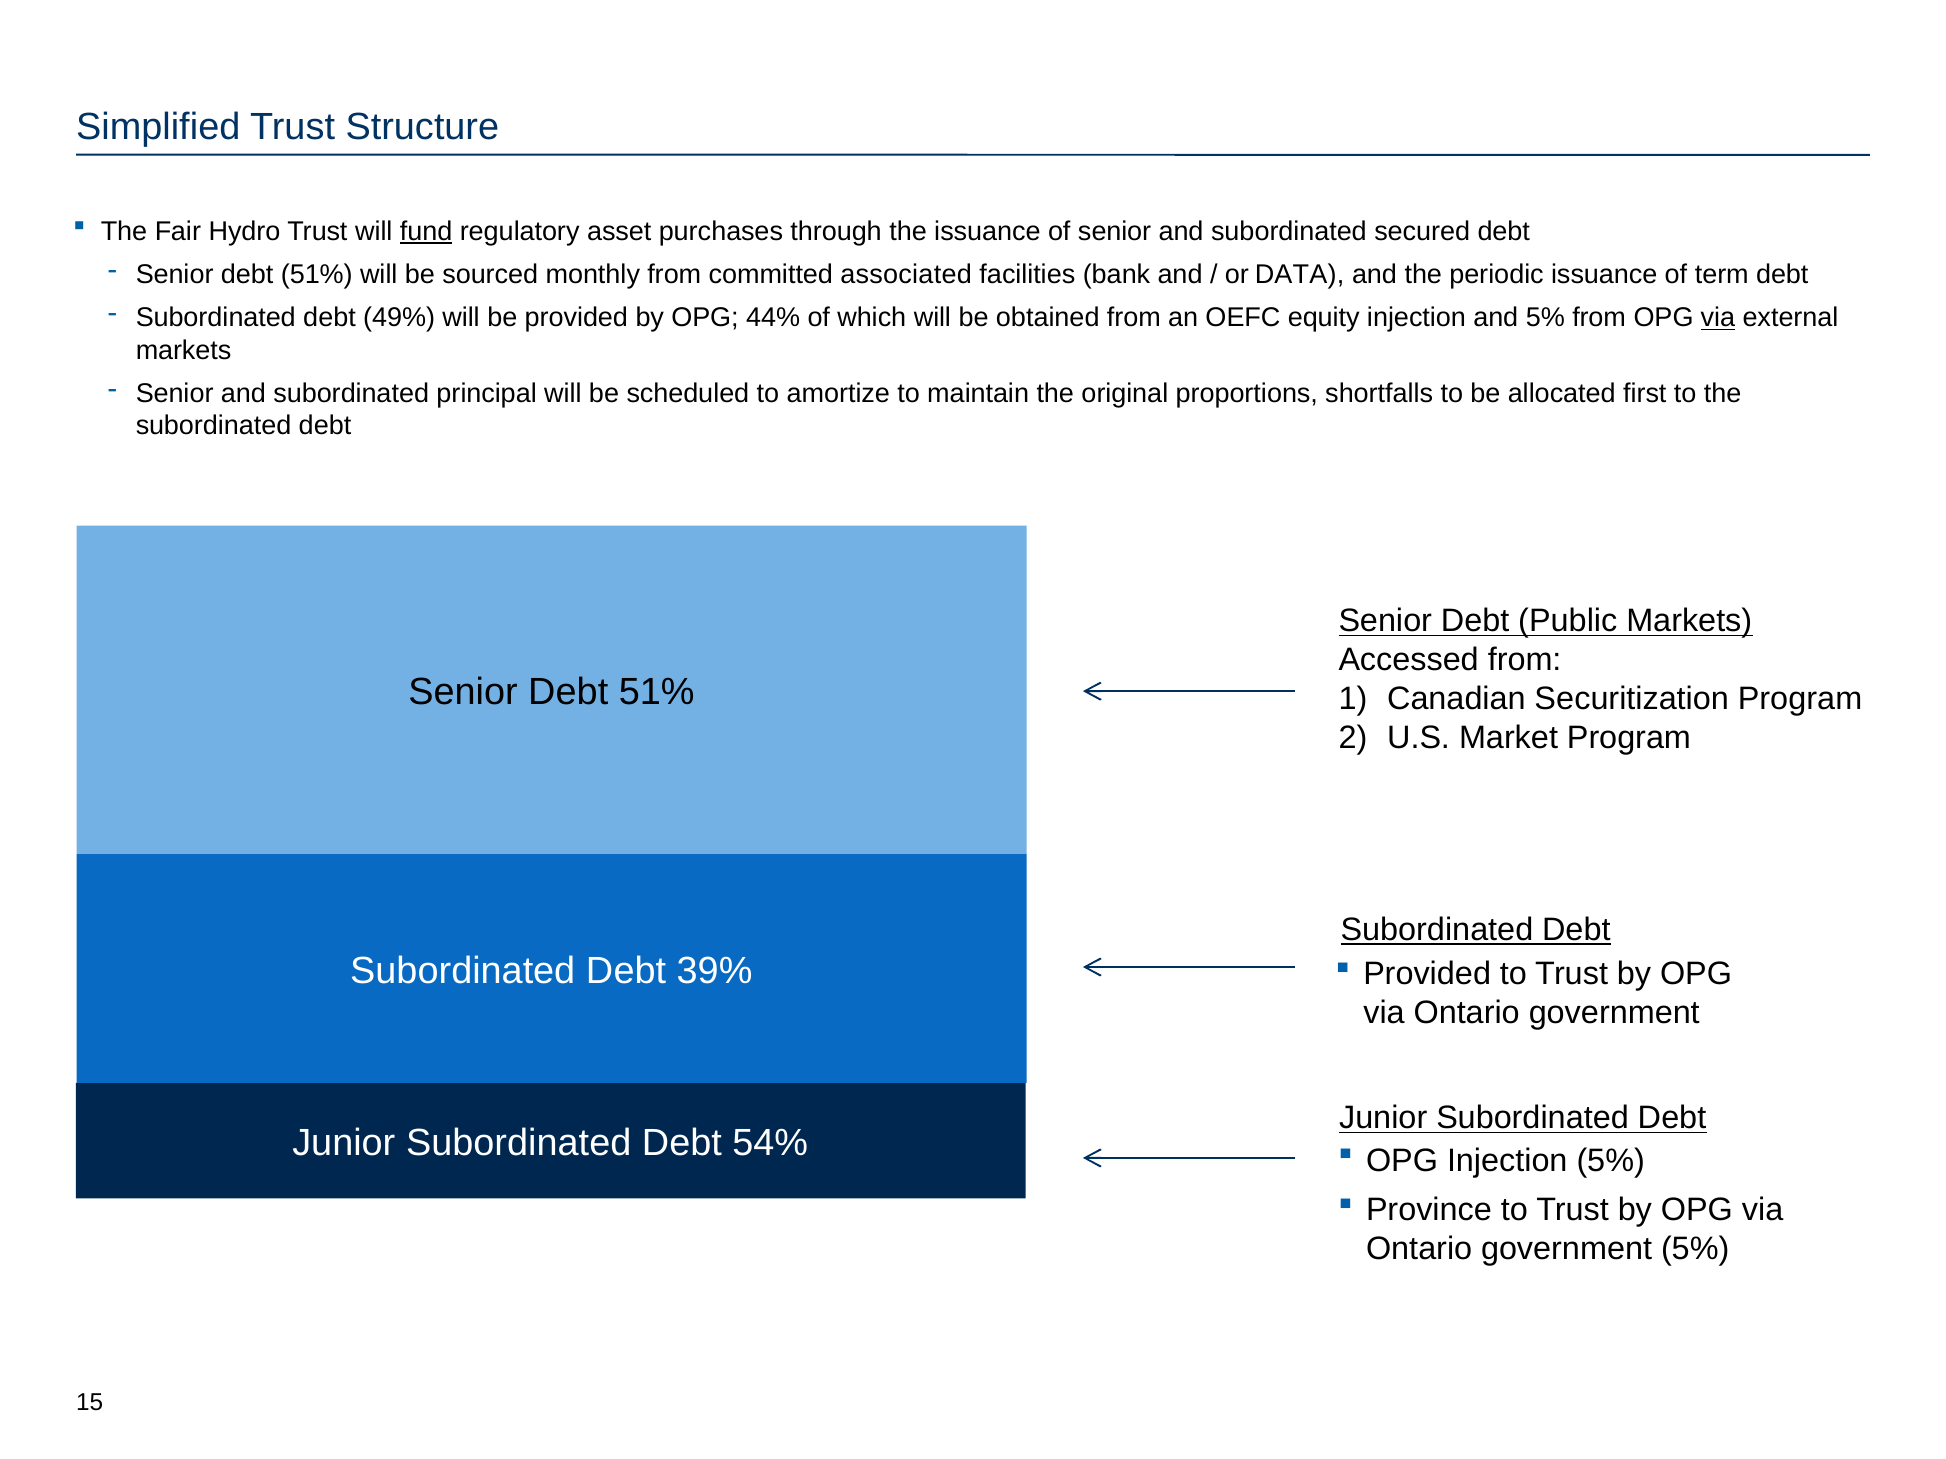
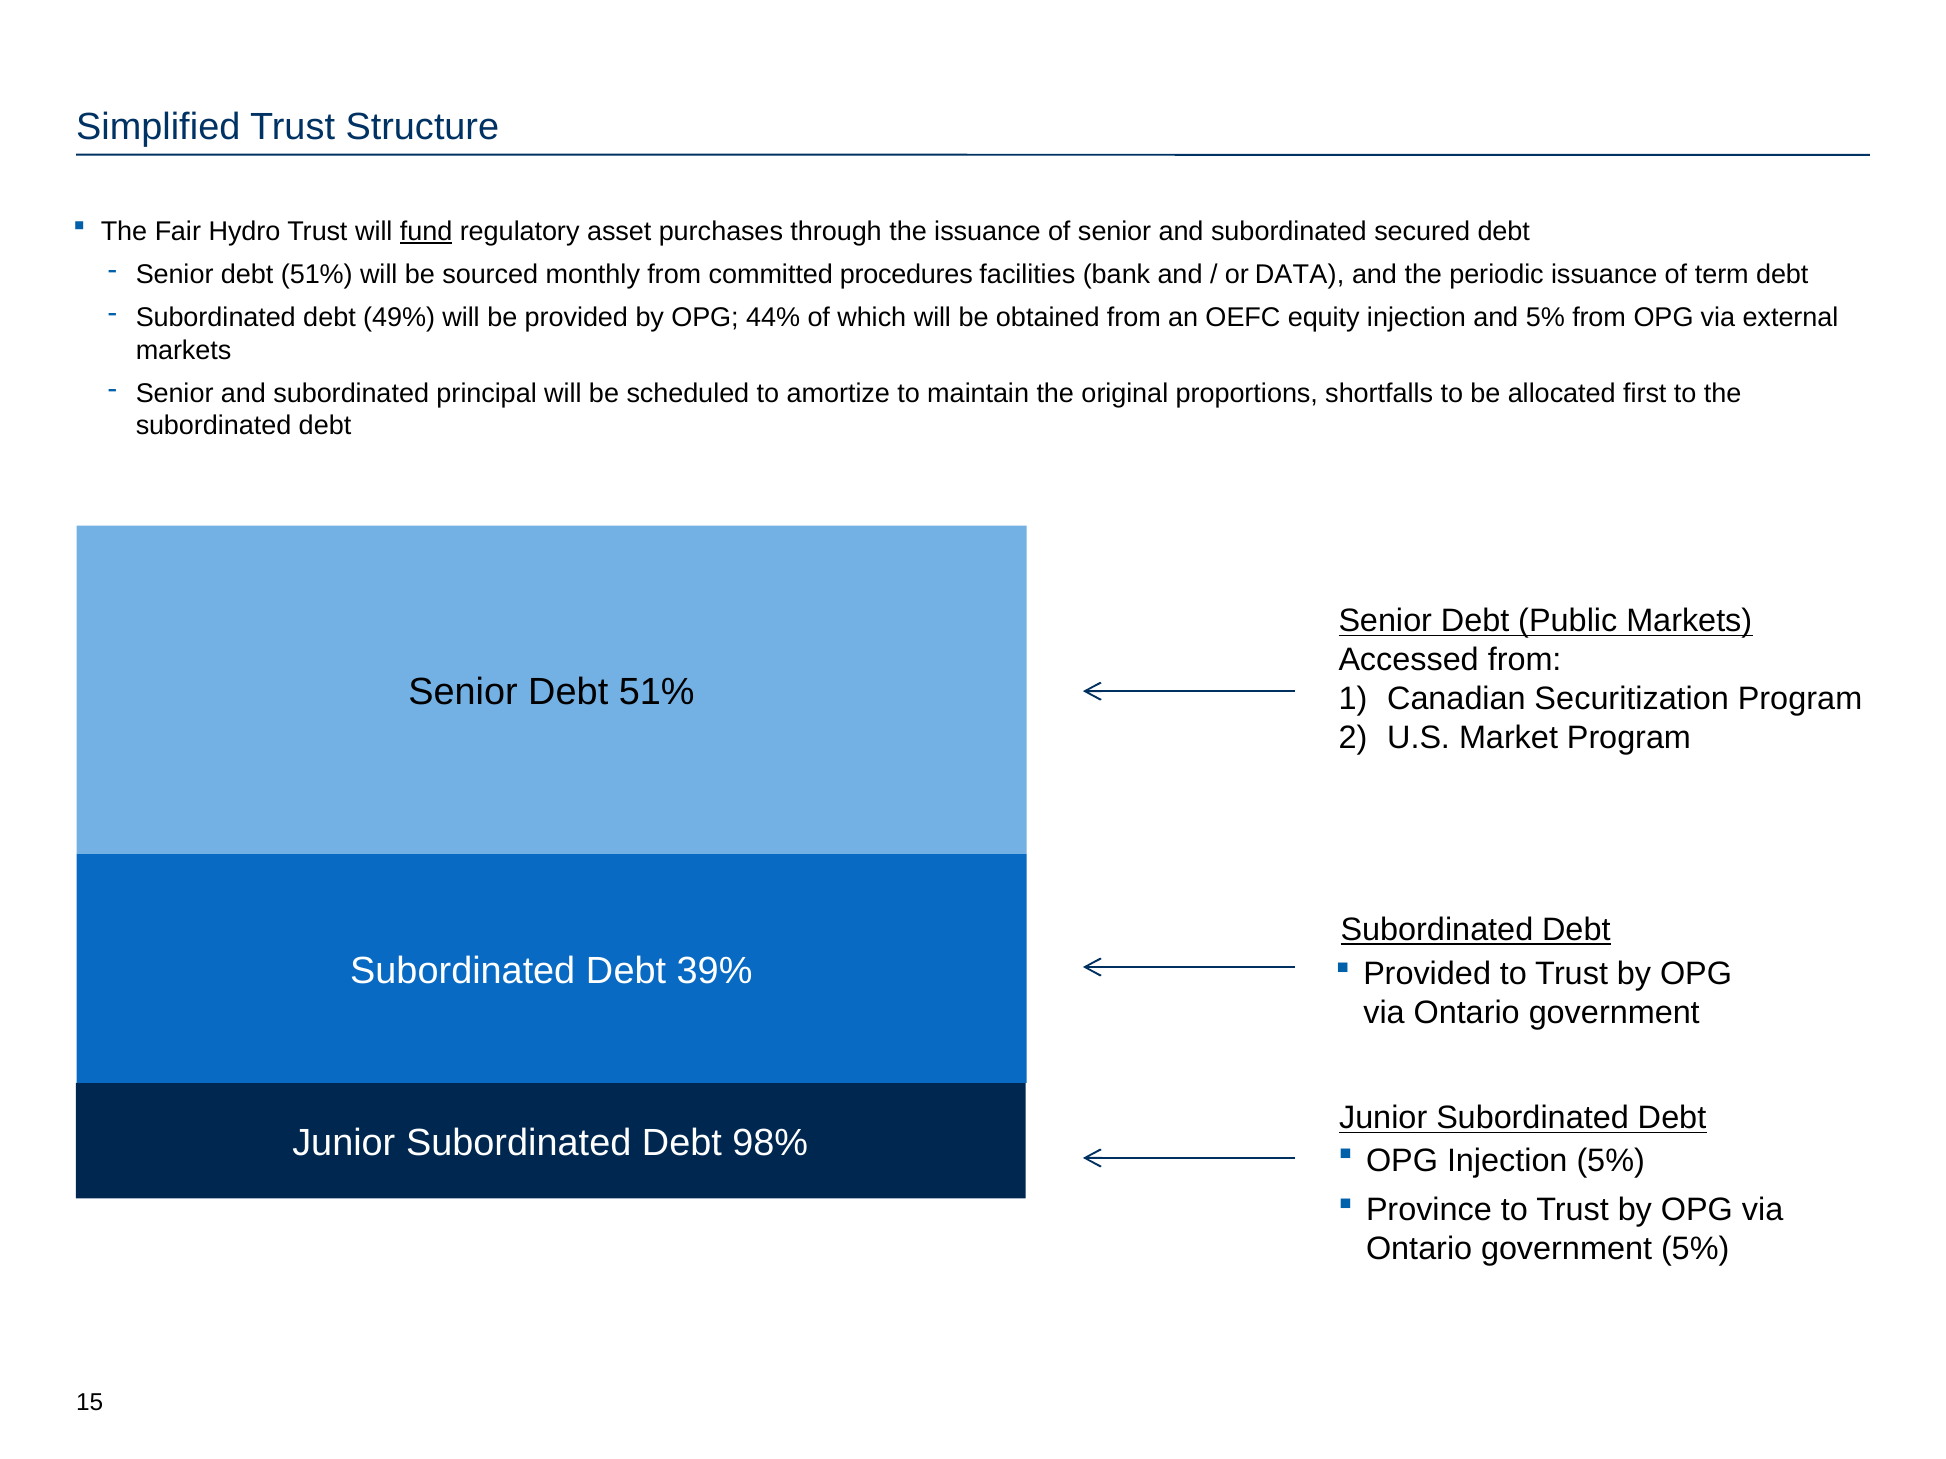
associated: associated -> procedures
via at (1718, 318) underline: present -> none
54%: 54% -> 98%
